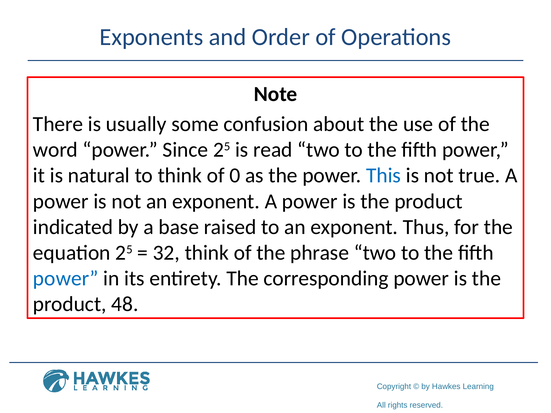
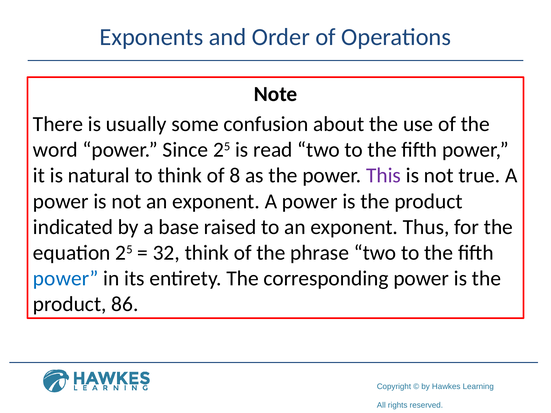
0: 0 -> 8
This colour: blue -> purple
48: 48 -> 86
